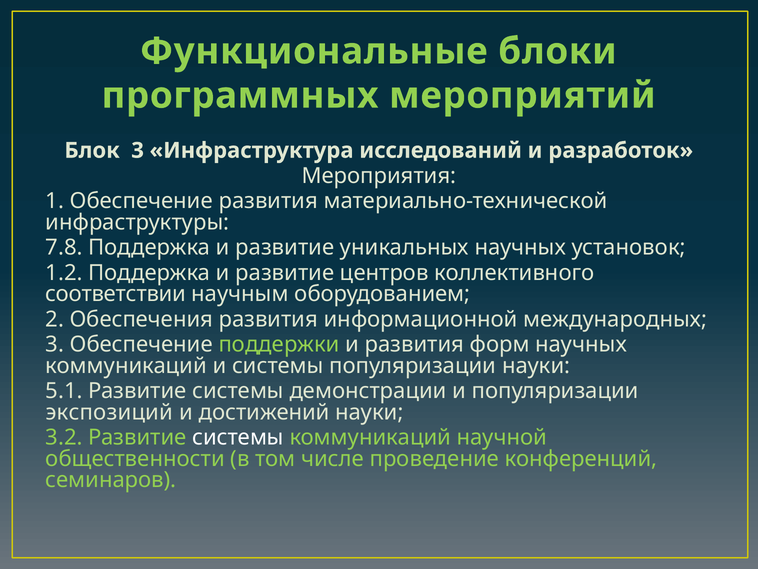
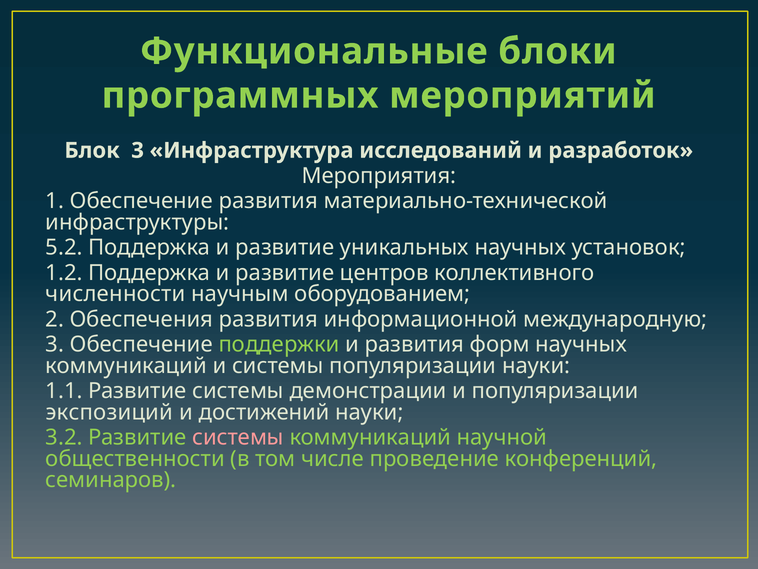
7.8: 7.8 -> 5.2
соответствии: соответствии -> численности
международных: международных -> международную
5.1: 5.1 -> 1.1
системы at (238, 437) colour: white -> pink
